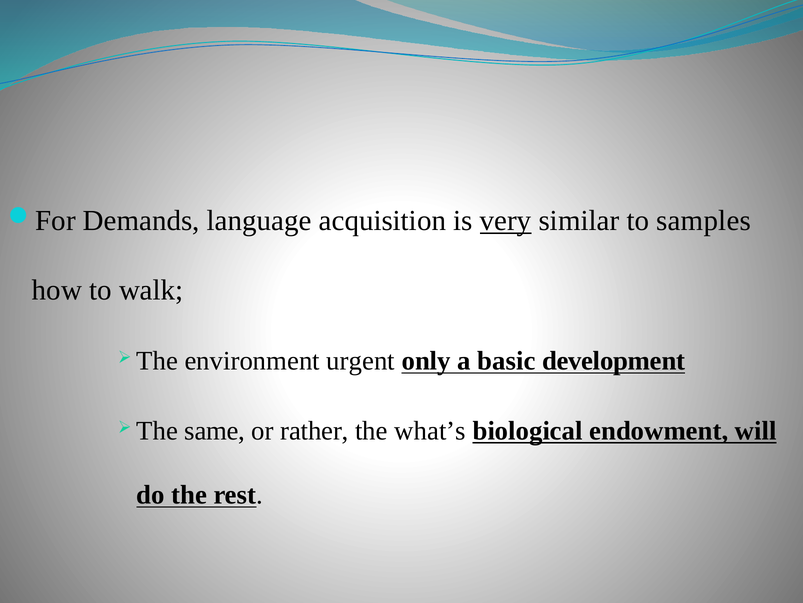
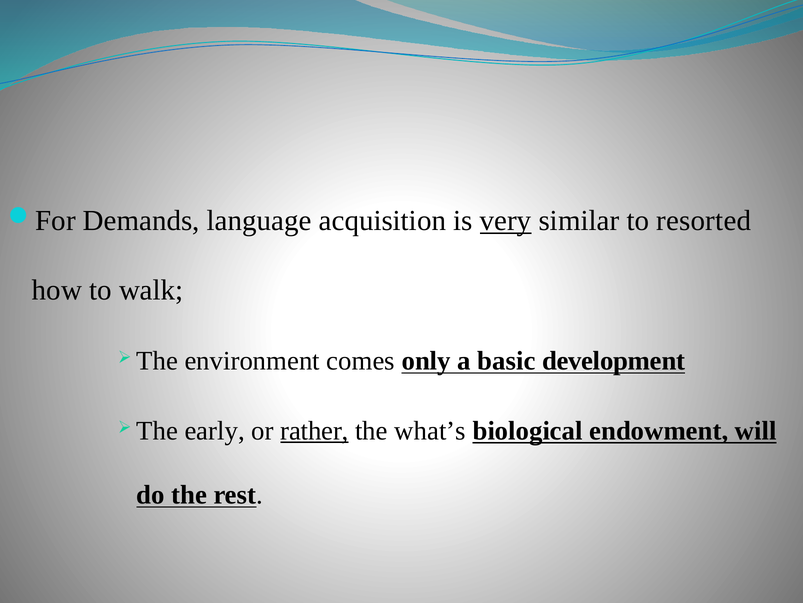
samples: samples -> resorted
urgent: urgent -> comes
same: same -> early
rather underline: none -> present
